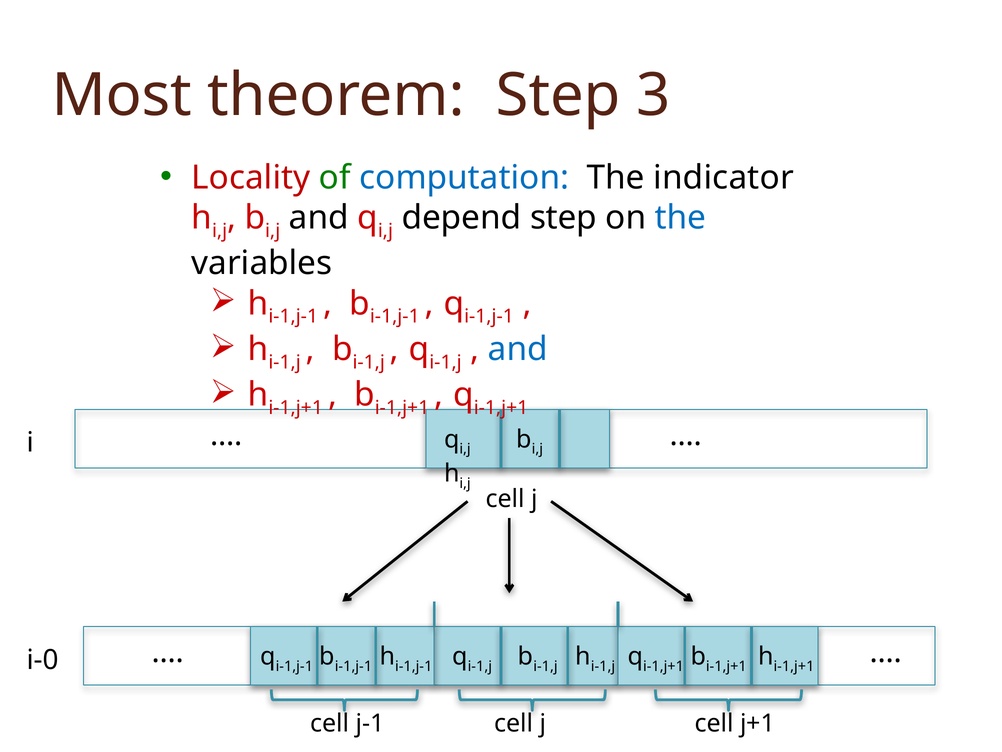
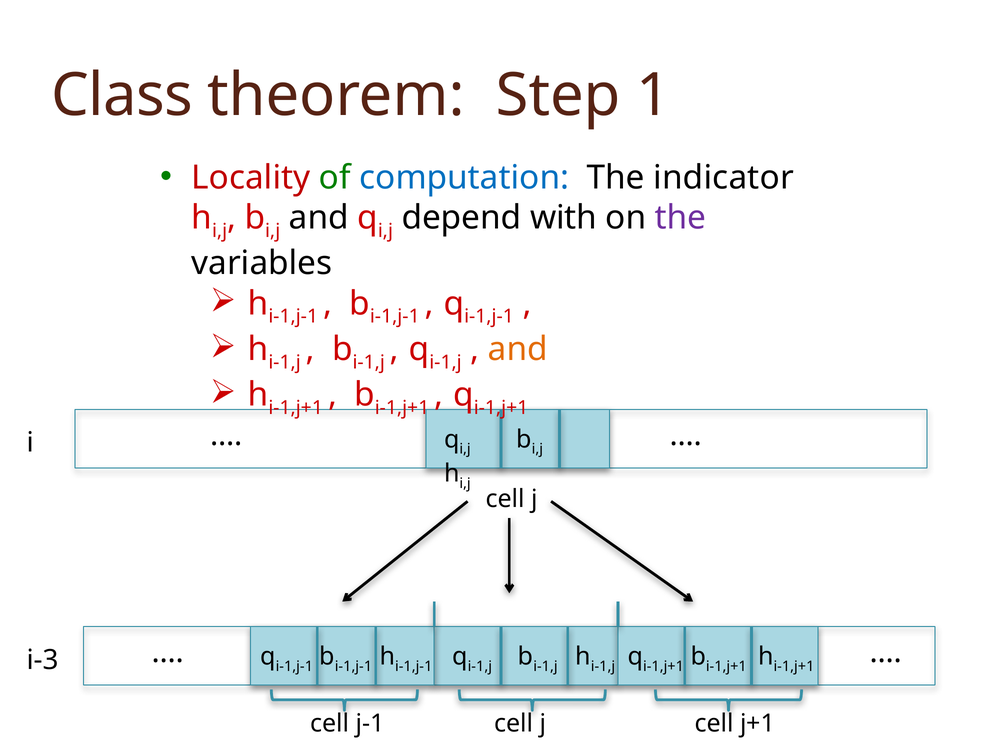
Most: Most -> Class
3: 3 -> 1
depend step: step -> with
the at (681, 218) colour: blue -> purple
and at (518, 349) colour: blue -> orange
i-0: i-0 -> i-3
